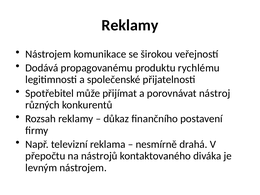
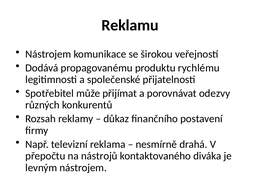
Reklamy at (130, 25): Reklamy -> Reklamu
nástroj: nástroj -> odezvy
